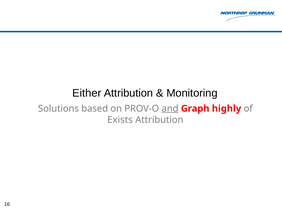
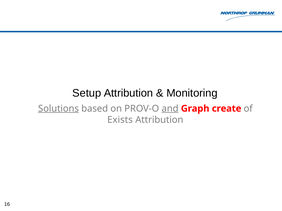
Either: Either -> Setup
Solutions underline: none -> present
highly: highly -> create
